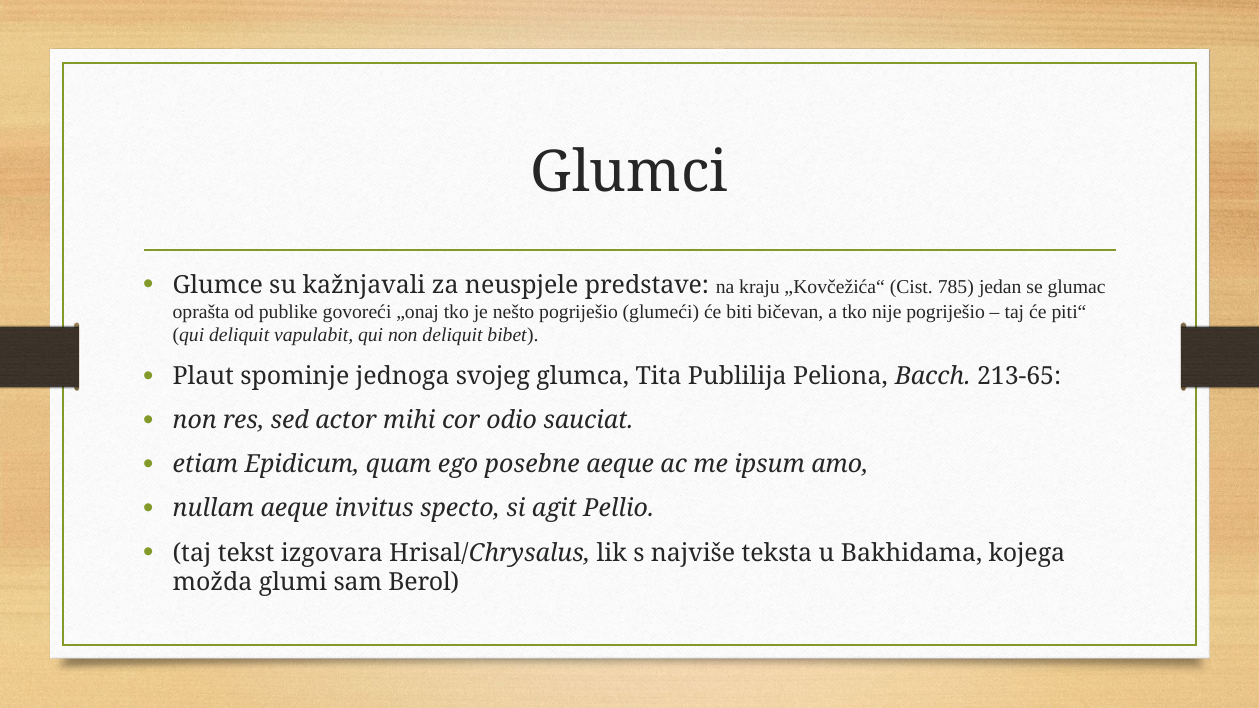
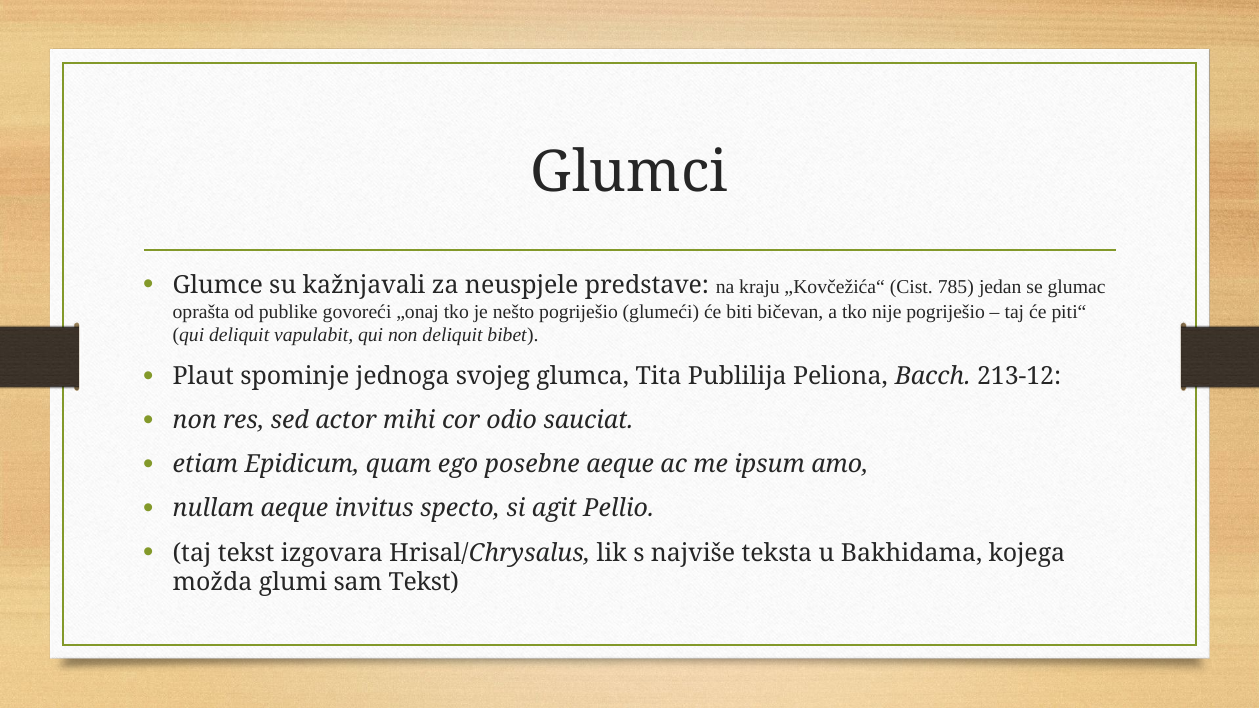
213-65: 213-65 -> 213-12
sam Berol: Berol -> Tekst
